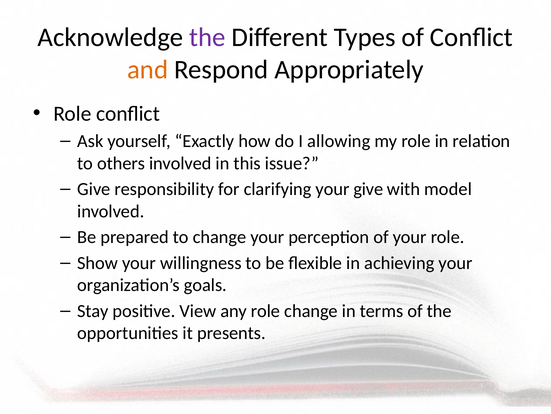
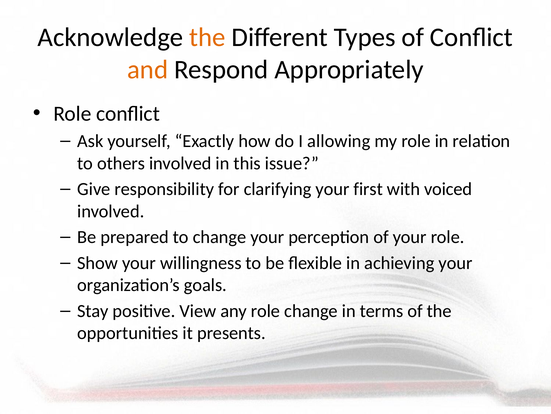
the at (207, 37) colour: purple -> orange
your give: give -> first
model: model -> voiced
